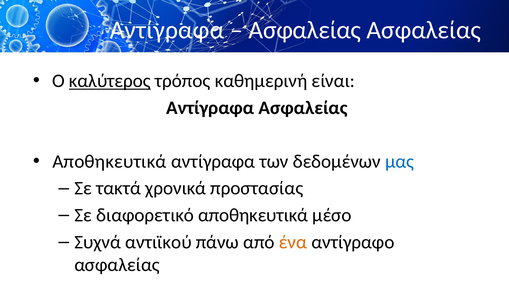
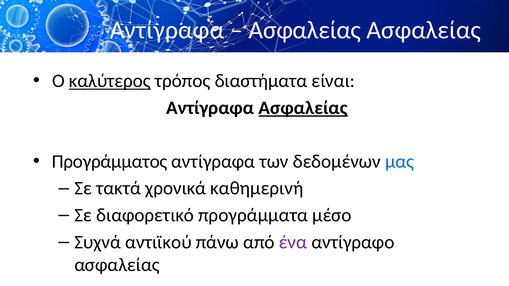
καθημερινή: καθημερινή -> διαστήματα
Ασφαλείας at (303, 108) underline: none -> present
Αποθηκευτικά at (109, 162): Αποθηκευτικά -> Προγράμματος
προστασίας: προστασίας -> καθημερινή
διαφορετικό αποθηκευτικά: αποθηκευτικά -> προγράμματα
ένα colour: orange -> purple
